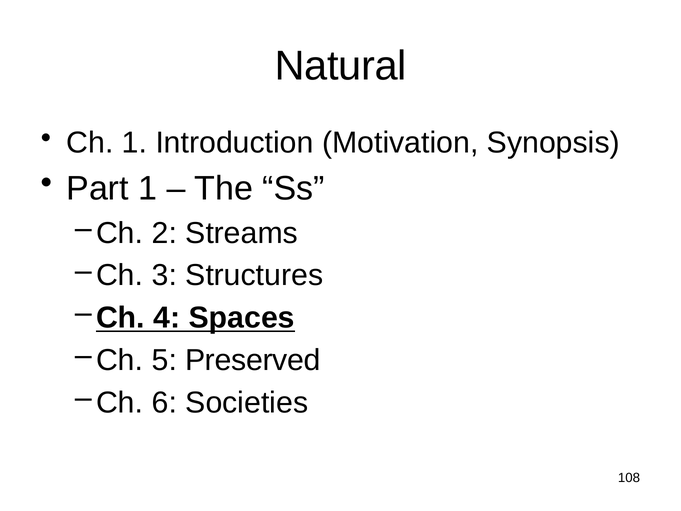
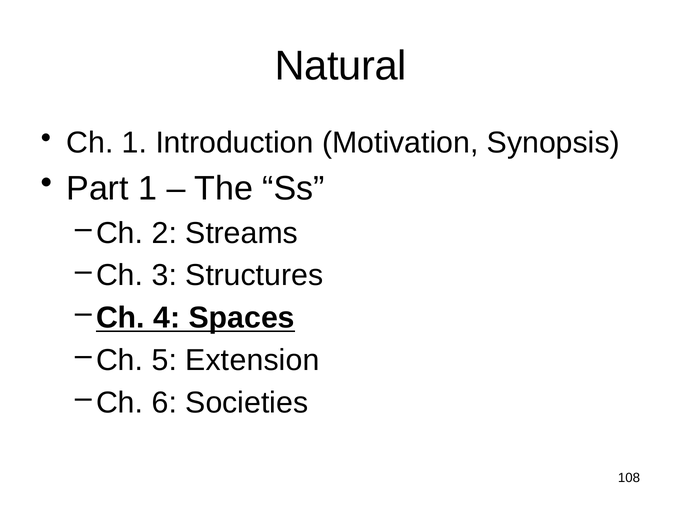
Preserved: Preserved -> Extension
